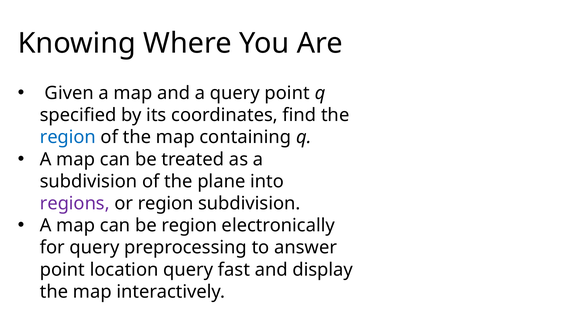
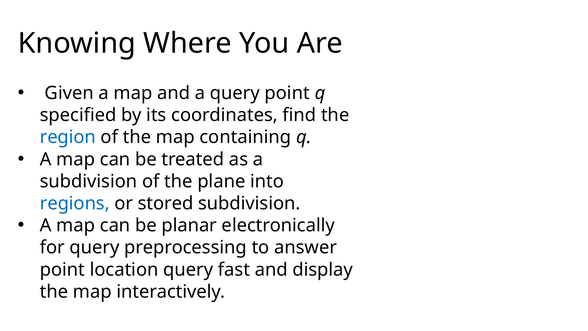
regions colour: purple -> blue
or region: region -> stored
be region: region -> planar
